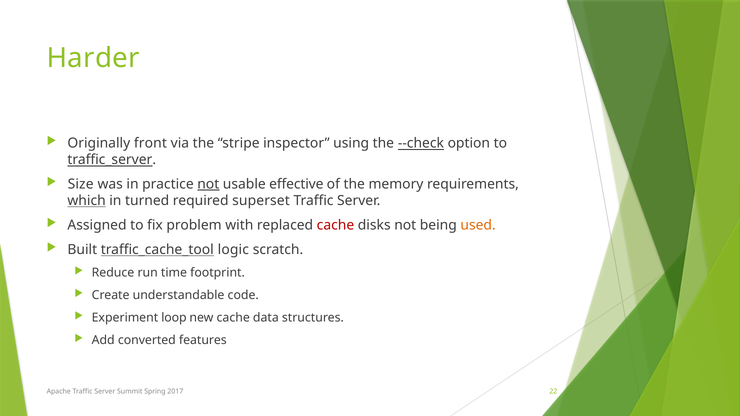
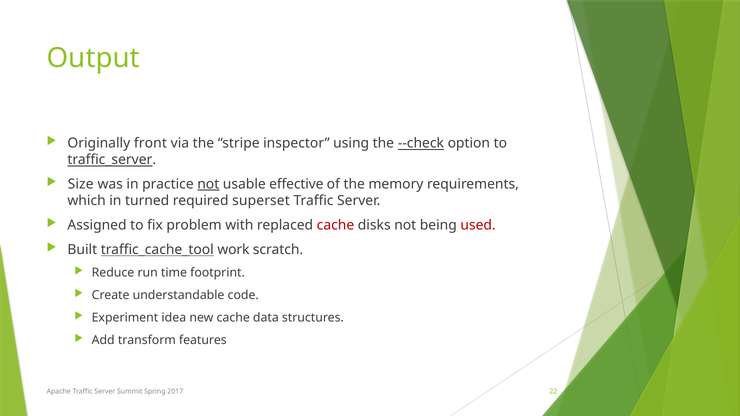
Harder: Harder -> Output
which underline: present -> none
used colour: orange -> red
logic: logic -> work
loop: loop -> idea
converted: converted -> transform
